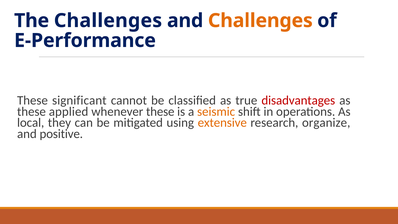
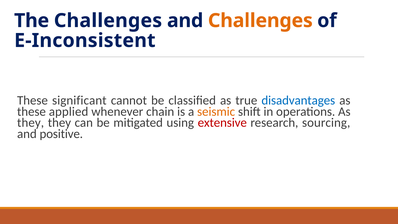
E-Performance: E-Performance -> E-Inconsistent
disadvantages colour: red -> blue
whenever these: these -> chain
local at (31, 123): local -> they
extensive colour: orange -> red
organize: organize -> sourcing
